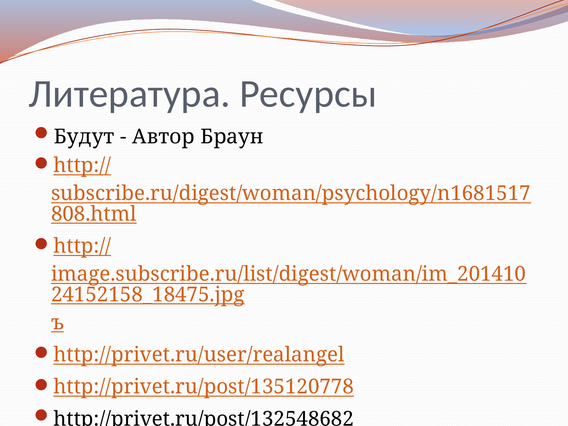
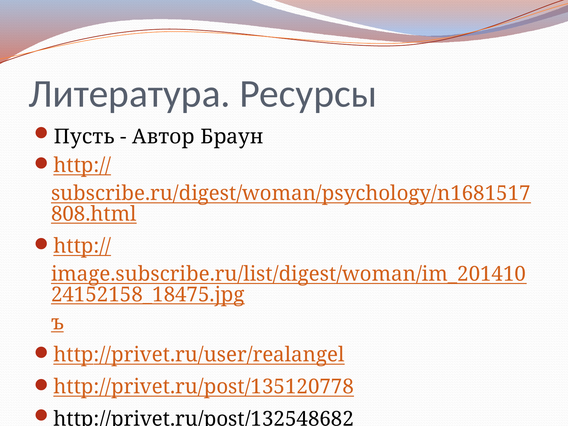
Будут: Будут -> Пусть
